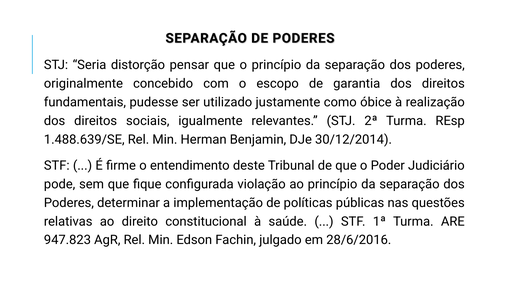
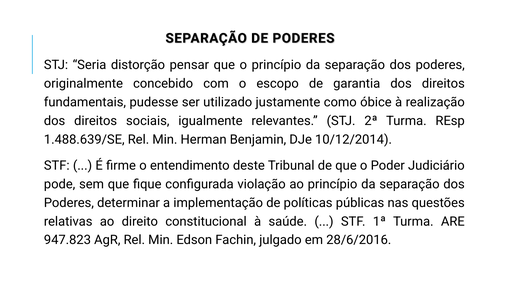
30/12/2014: 30/12/2014 -> 10/12/2014
